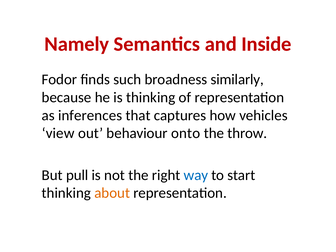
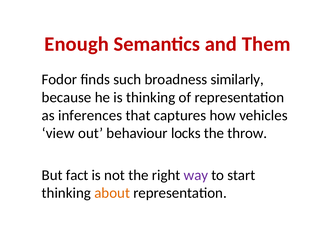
Namely: Namely -> Enough
Inside: Inside -> Them
onto: onto -> locks
pull: pull -> fact
way colour: blue -> purple
